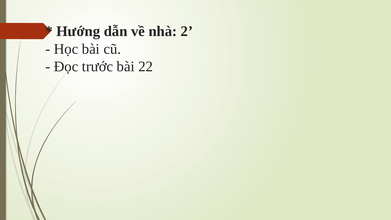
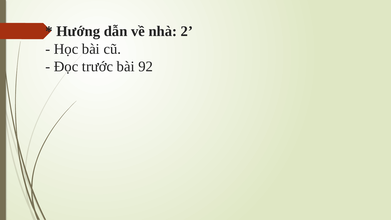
22: 22 -> 92
